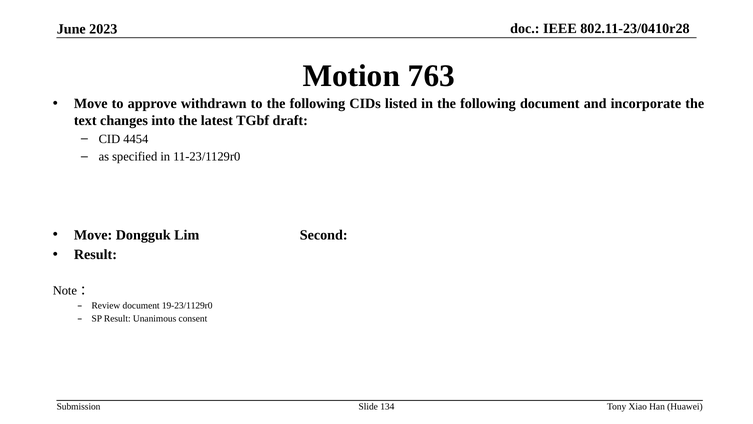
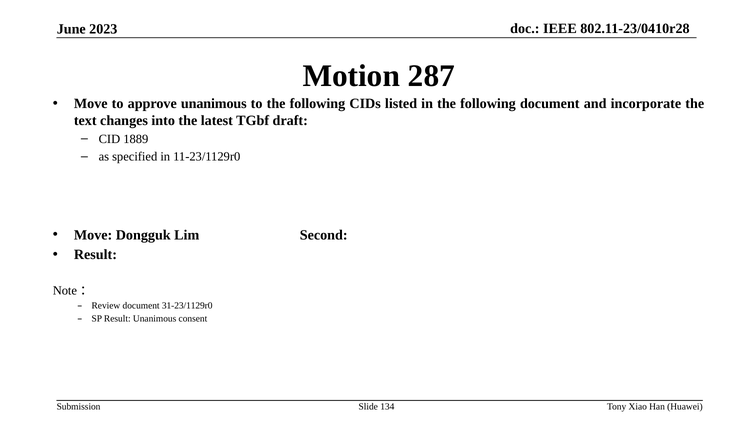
763: 763 -> 287
approve withdrawn: withdrawn -> unanimous
4454: 4454 -> 1889
19-23/1129r0: 19-23/1129r0 -> 31-23/1129r0
